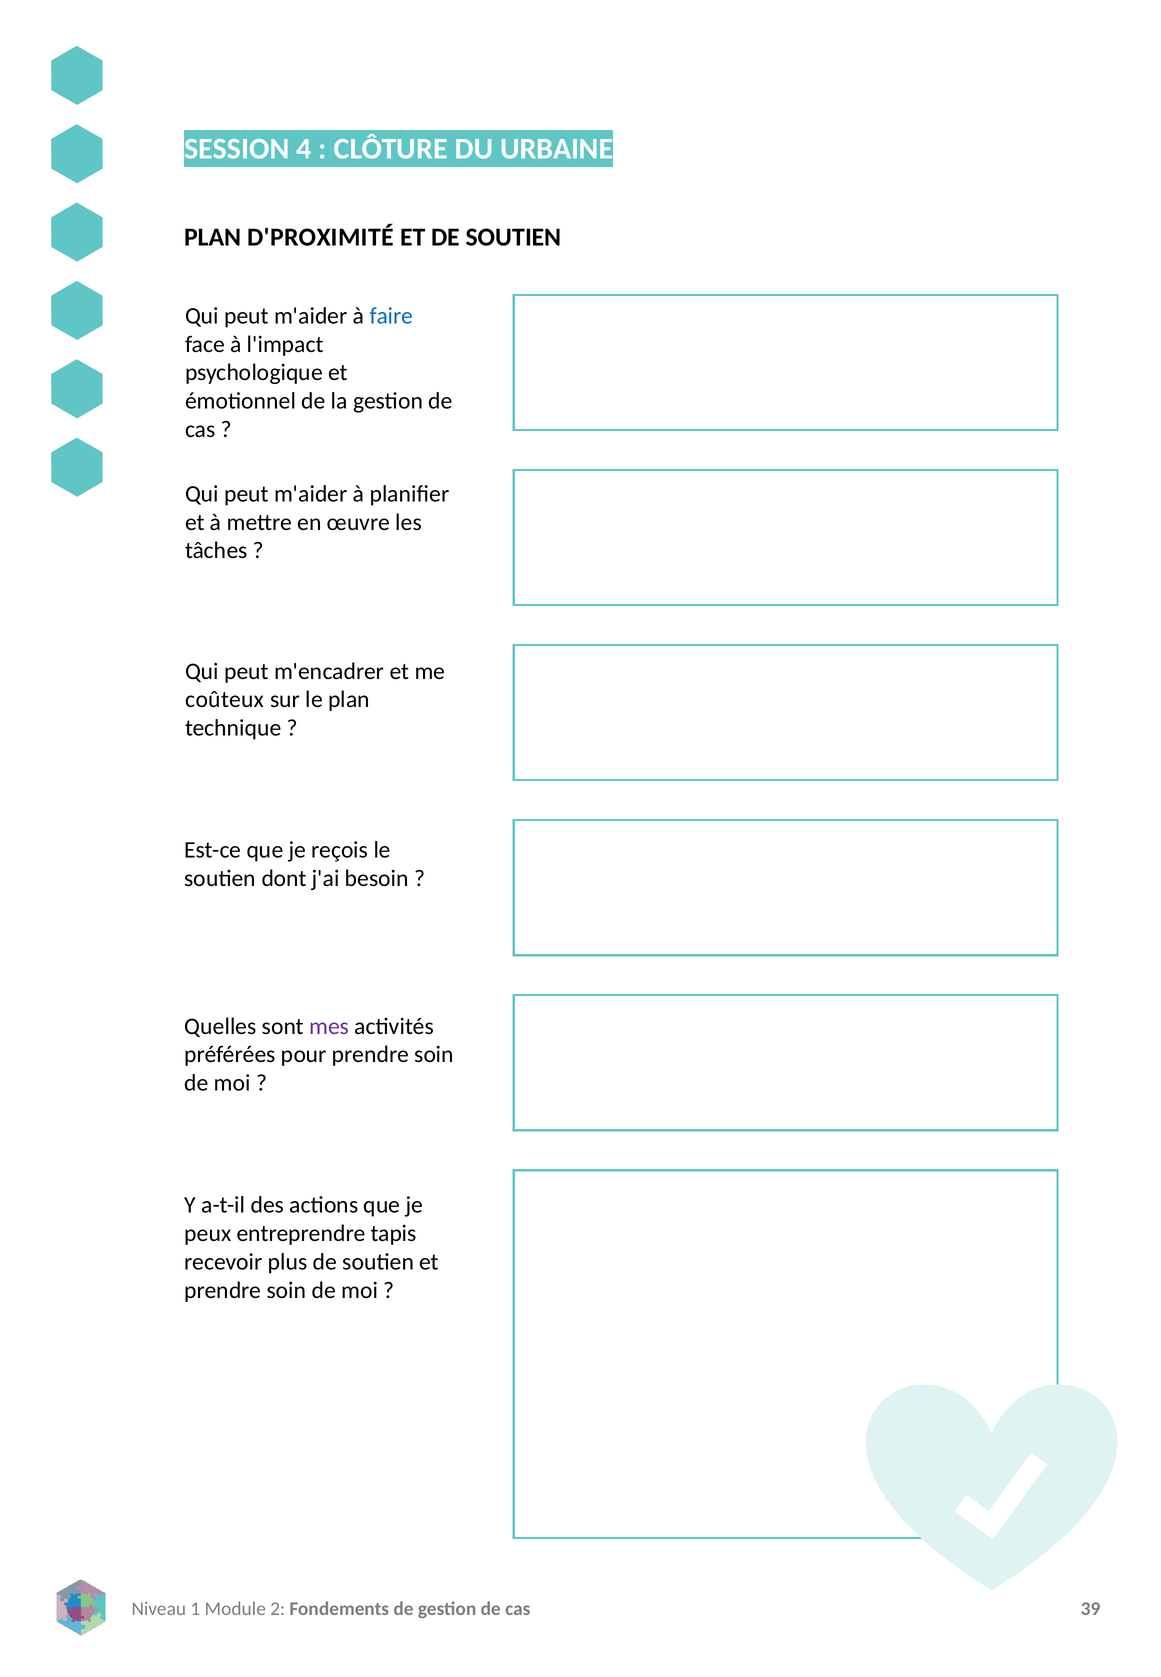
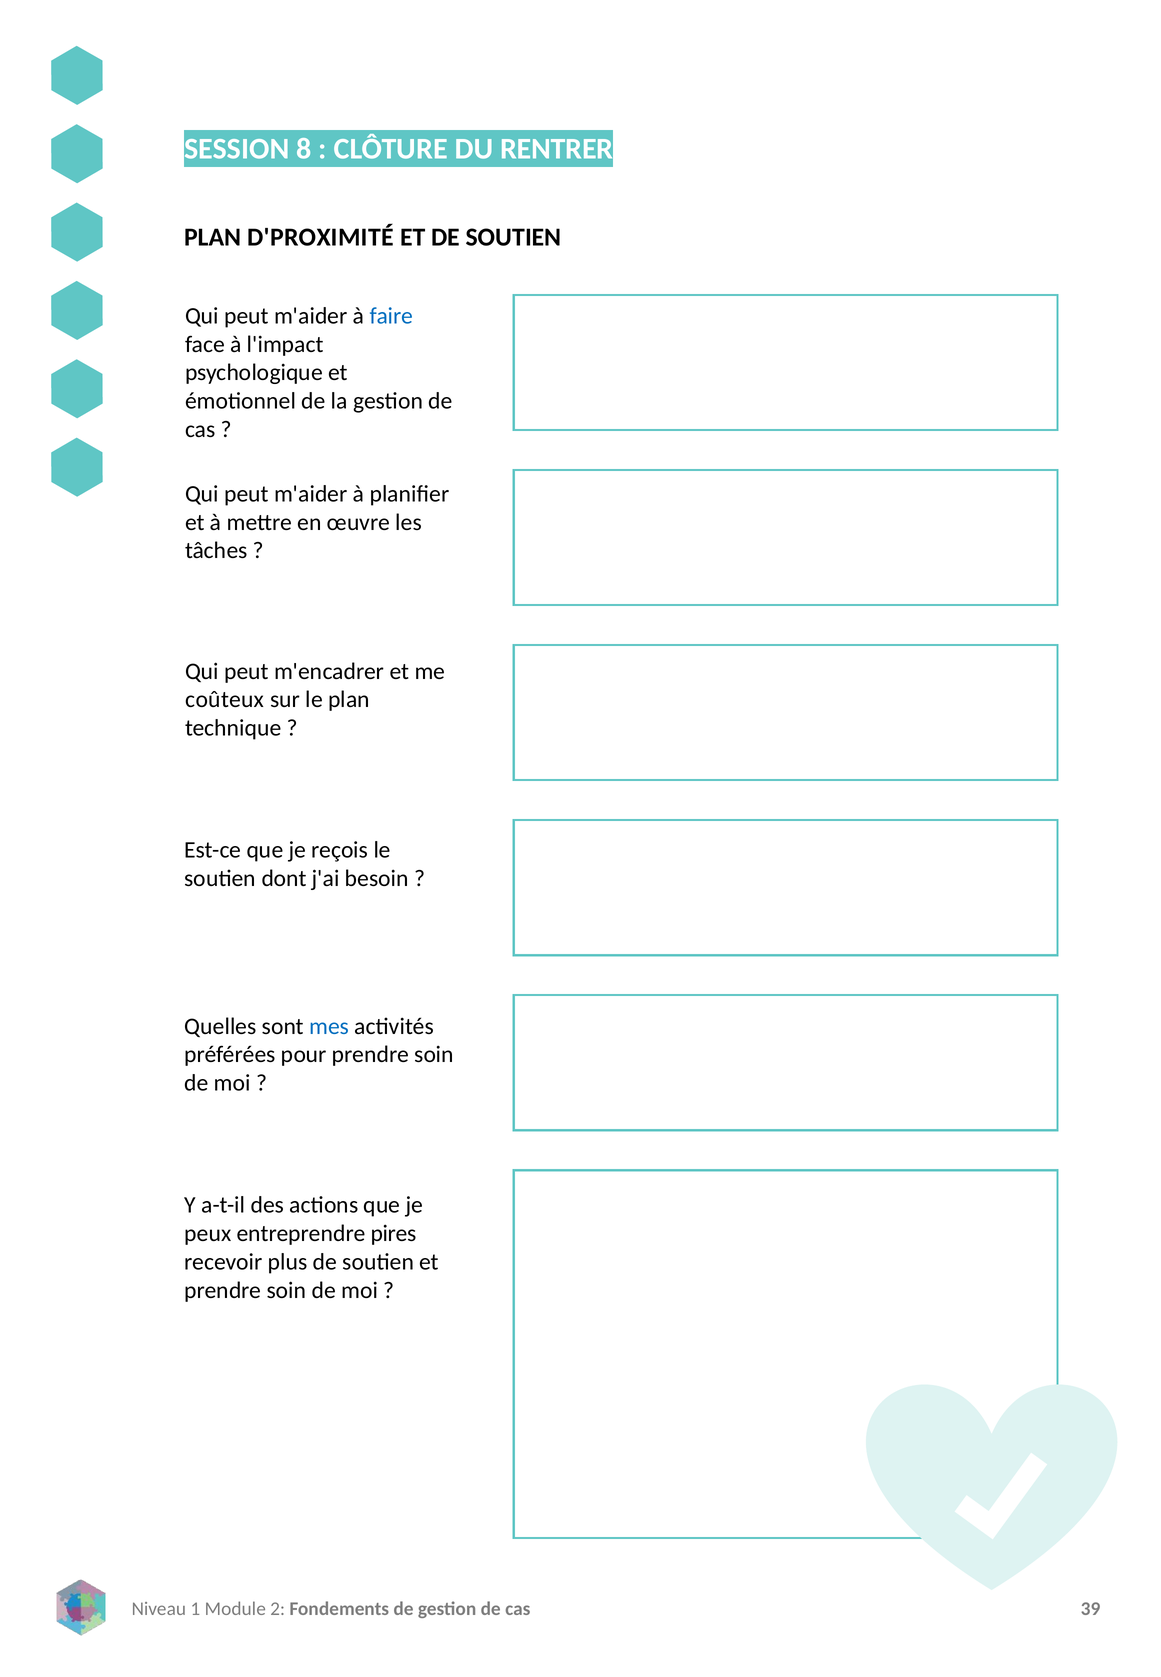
4: 4 -> 8
URBAINE: URBAINE -> RENTRER
mes colour: purple -> blue
tapis: tapis -> pires
